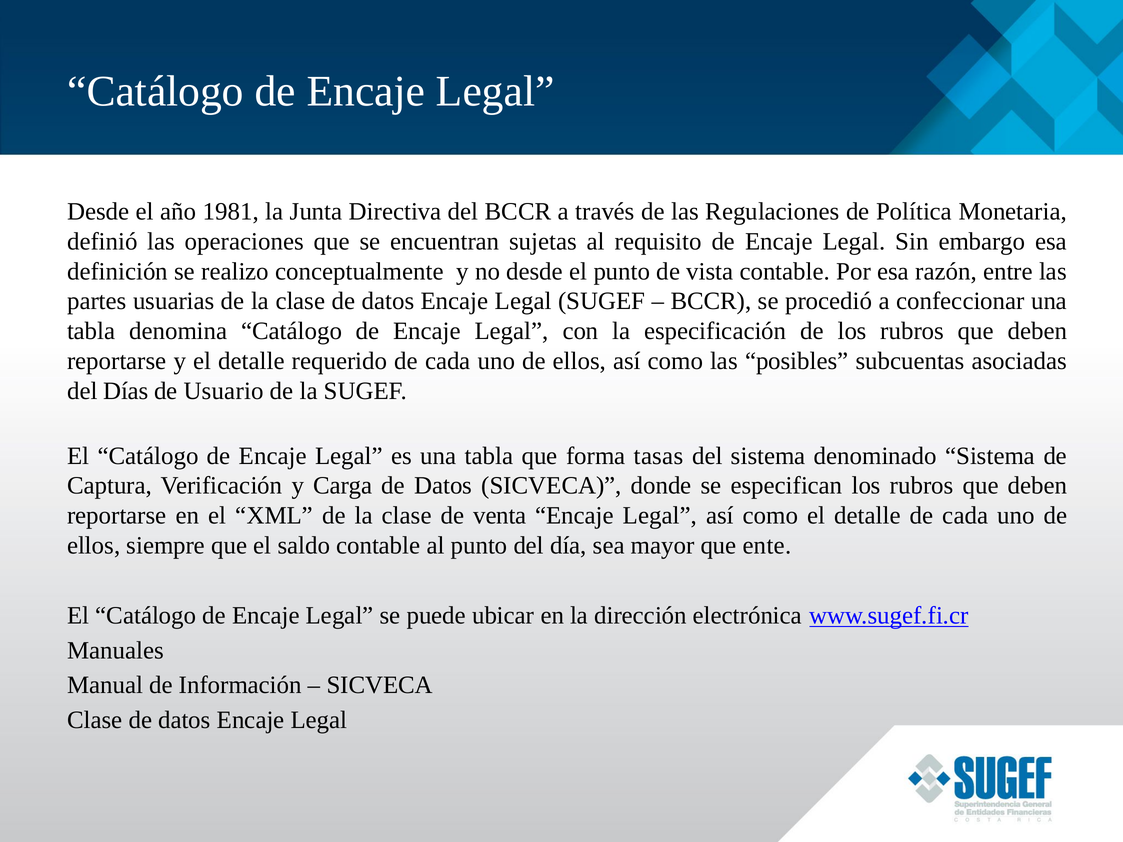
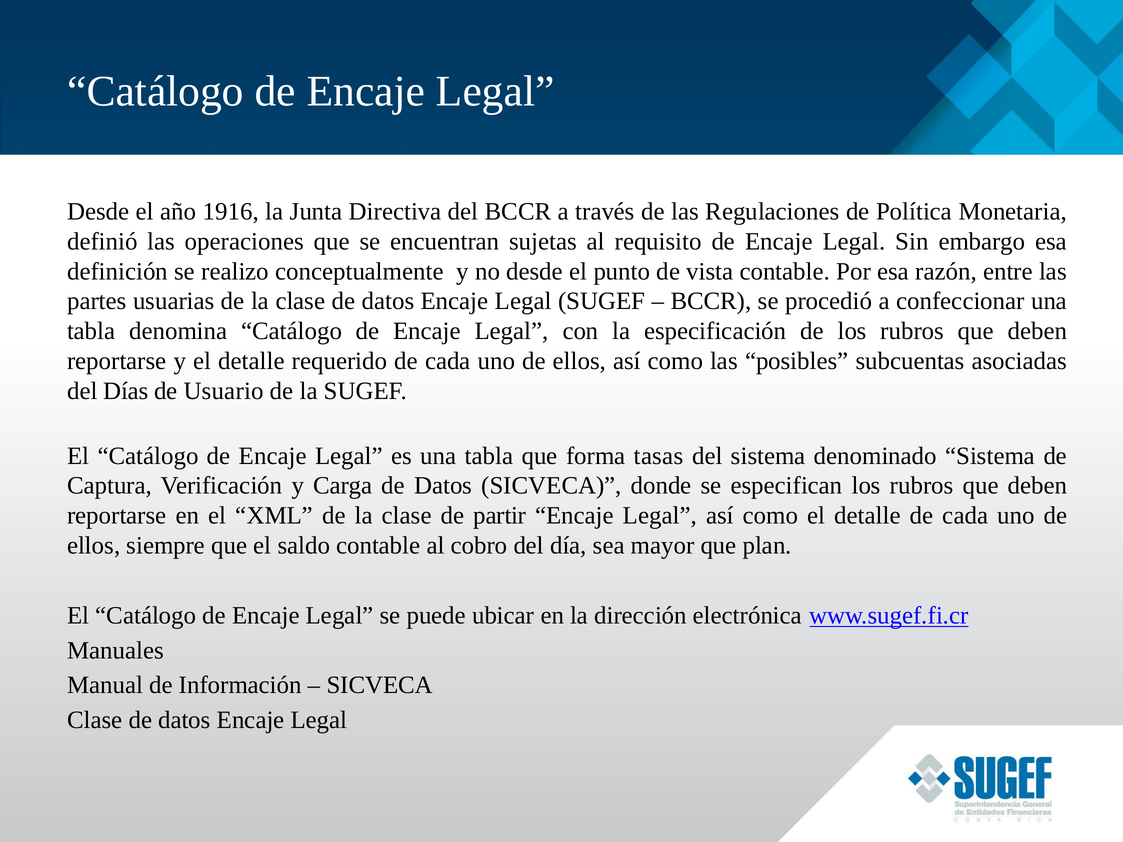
1981: 1981 -> 1916
venta: venta -> partir
al punto: punto -> cobro
ente: ente -> plan
